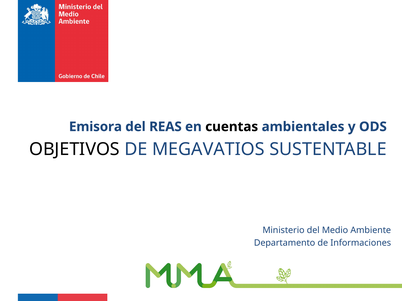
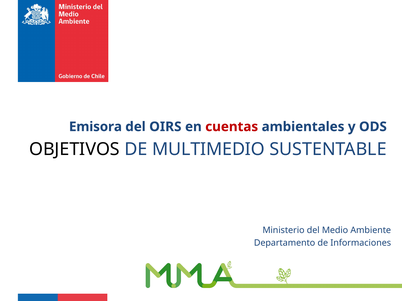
REAS: REAS -> OIRS
cuentas colour: black -> red
MEGAVATIOS: MEGAVATIOS -> MULTIMEDIO
